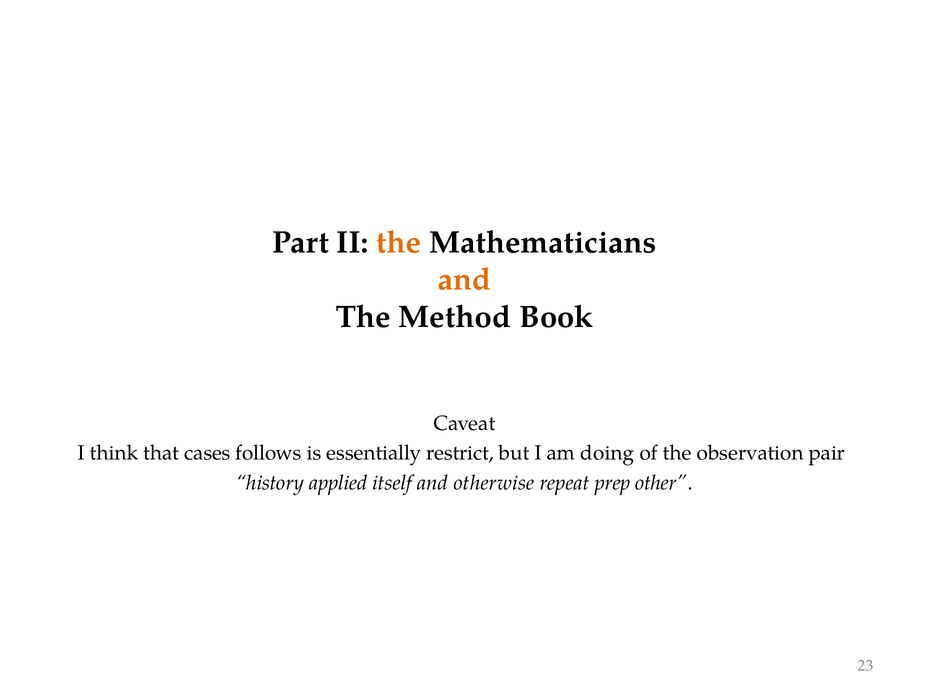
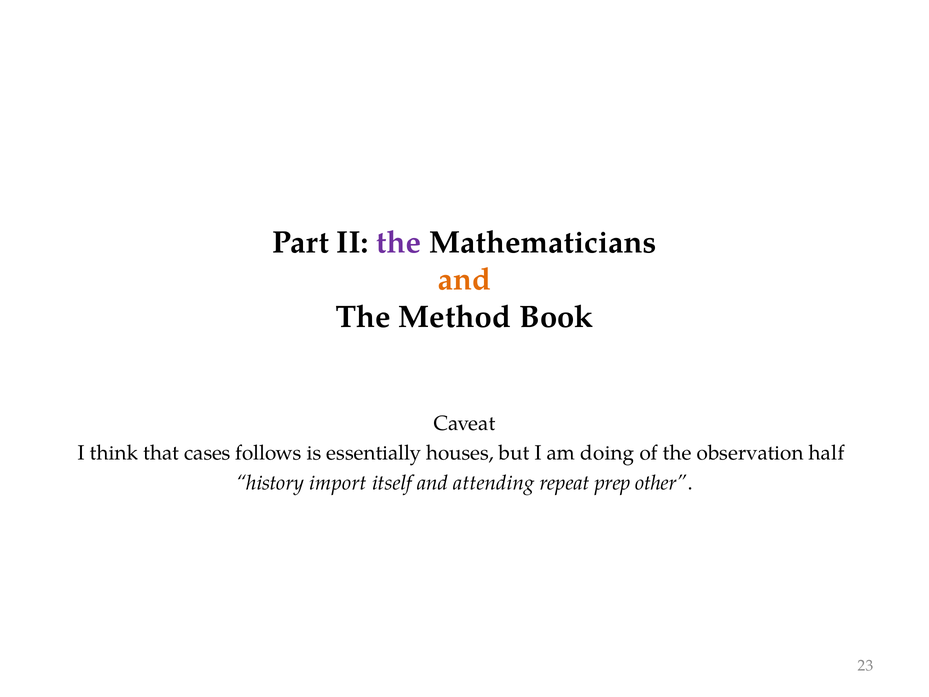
the at (399, 242) colour: orange -> purple
restrict: restrict -> houses
pair: pair -> half
applied: applied -> import
otherwise: otherwise -> attending
